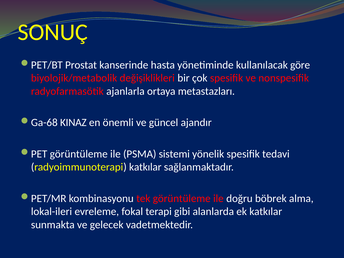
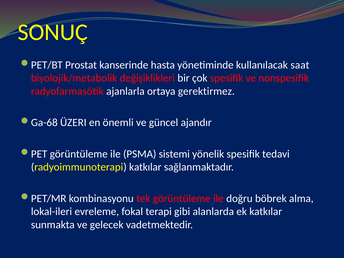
göre: göre -> saat
metastazları: metastazları -> gerektirmez
KINAZ: KINAZ -> ÜZERI
